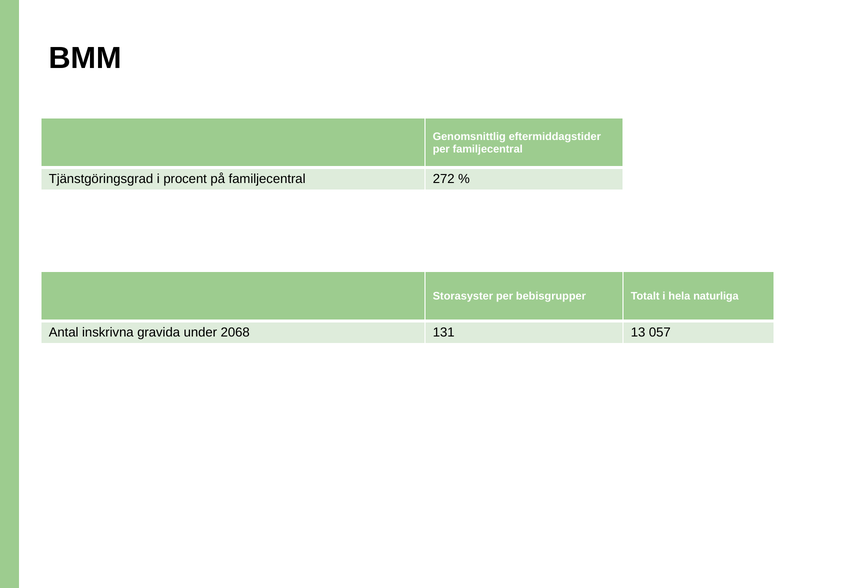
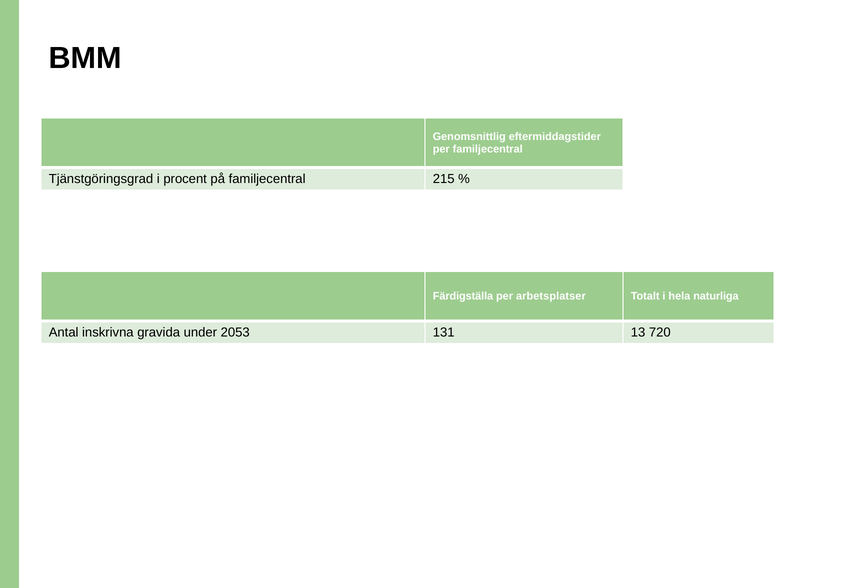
272: 272 -> 215
Storasyster: Storasyster -> Färdigställa
bebisgrupper: bebisgrupper -> arbetsplatser
2068: 2068 -> 2053
057: 057 -> 720
